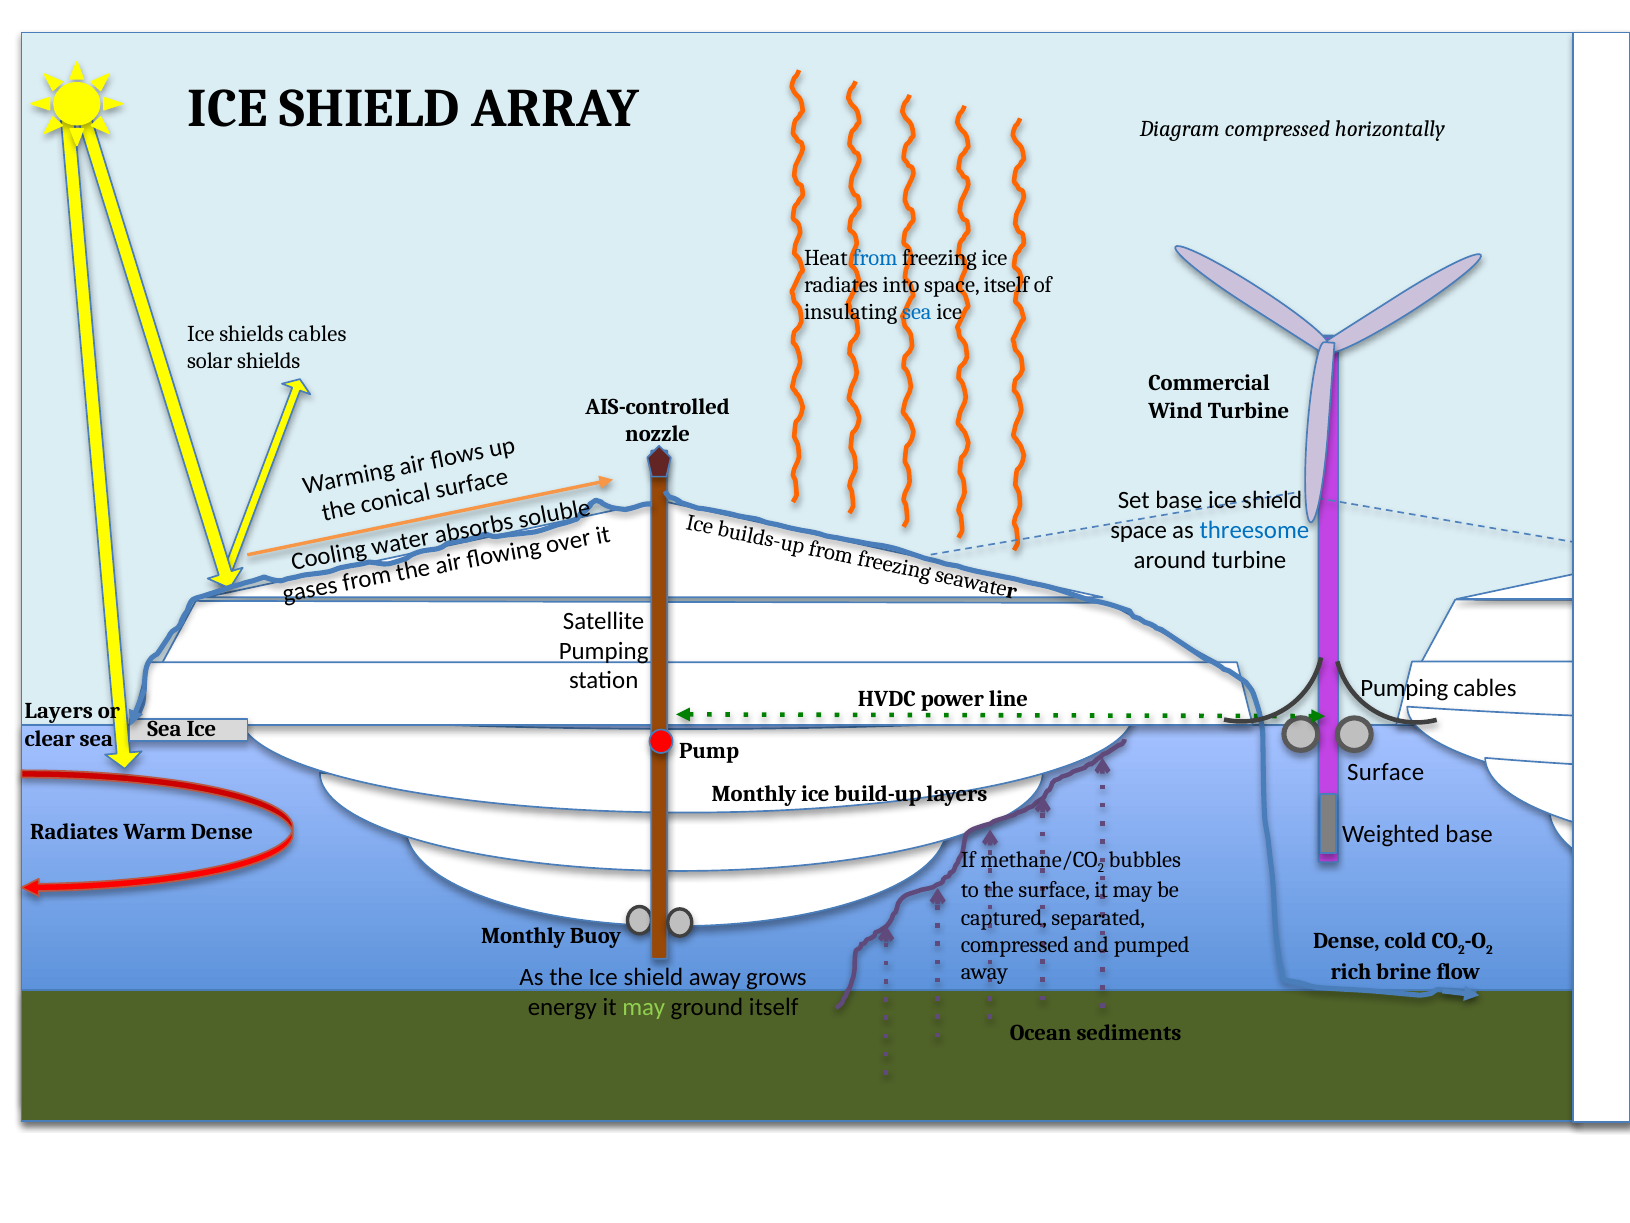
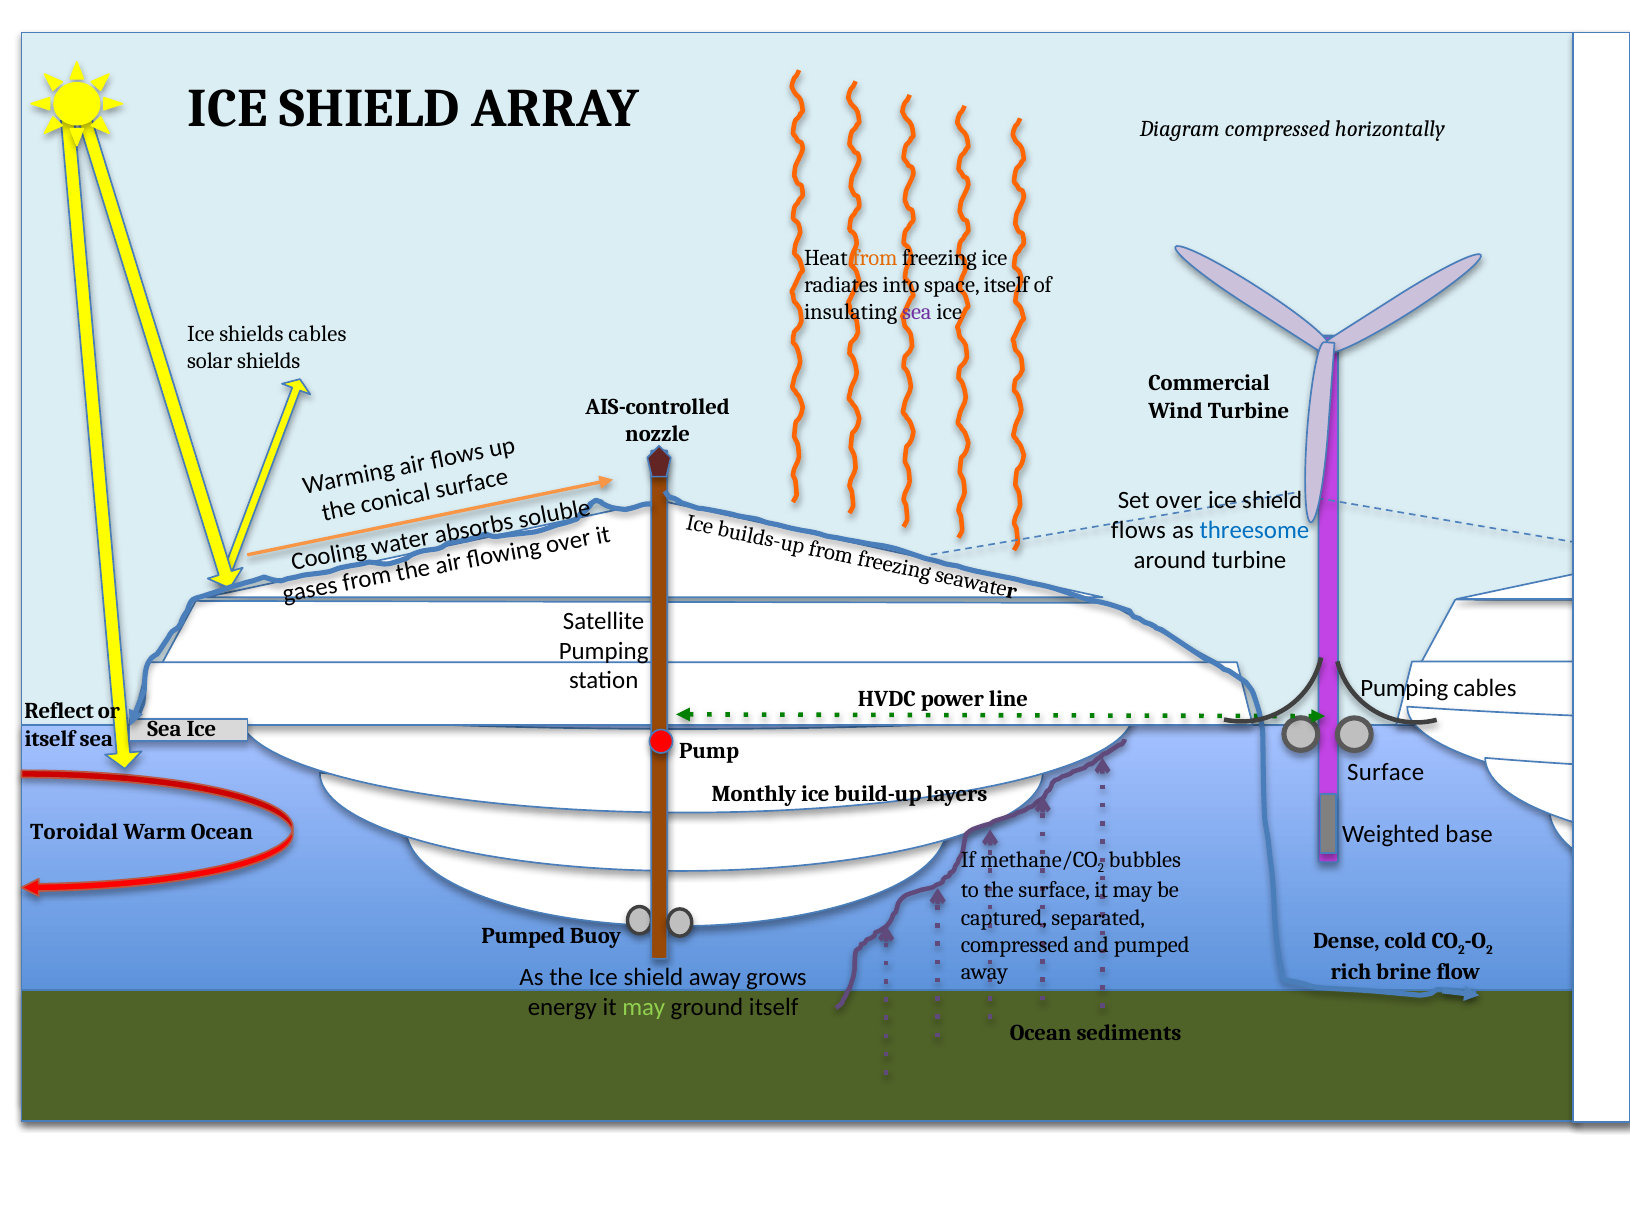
from at (875, 258) colour: blue -> orange
sea at (917, 312) colour: blue -> purple
Set base: base -> over
space at (1139, 530): space -> flows
Layers at (59, 711): Layers -> Reflect
clear at (50, 738): clear -> itself
Radiates at (74, 832): Radiates -> Toroidal
Warm Dense: Dense -> Ocean
Monthly at (523, 935): Monthly -> Pumped
